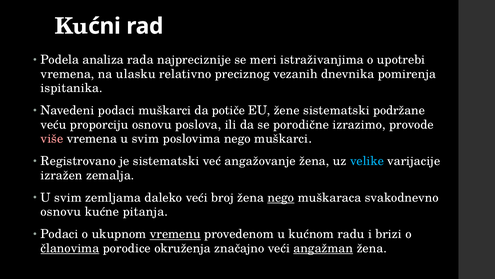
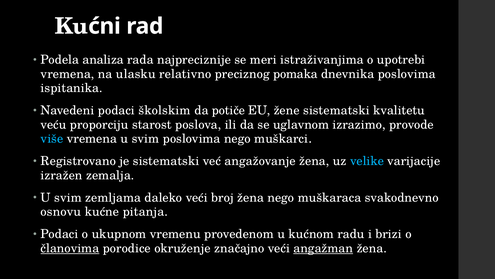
vezanih: vezanih -> pomaka
dnevnika pomirenja: pomirenja -> poslovima
podaci muškarci: muškarci -> školskim
podržane: podržane -> kvalitetu
proporciju osnovu: osnovu -> starost
porodične: porodične -> uglavnom
više colour: pink -> light blue
nego at (281, 197) underline: present -> none
vremenu underline: present -> none
okruženja: okruženja -> okruženje
